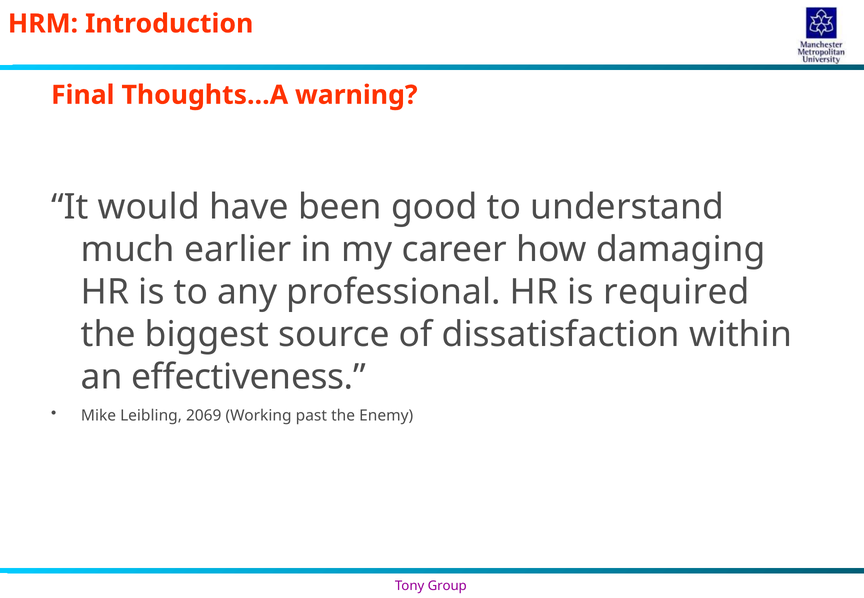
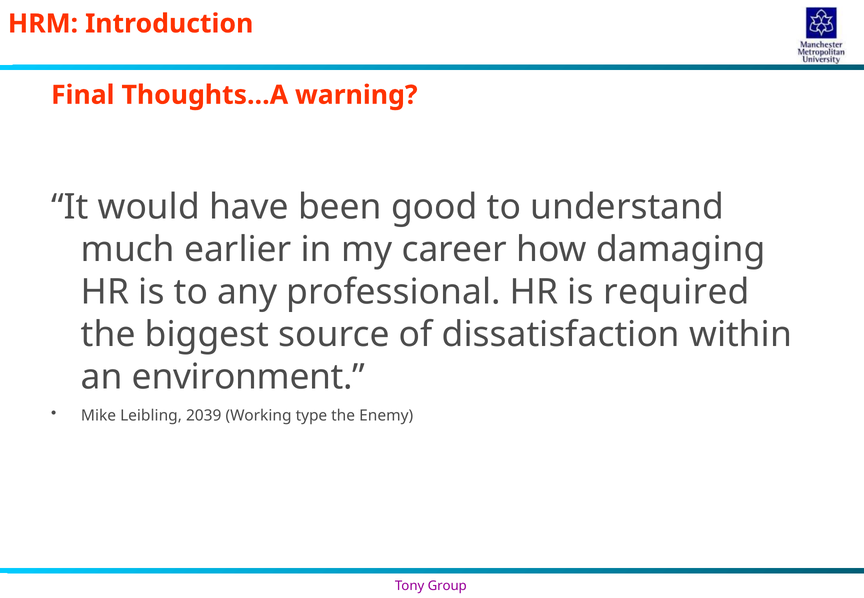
effectiveness: effectiveness -> environment
2069: 2069 -> 2039
past: past -> type
